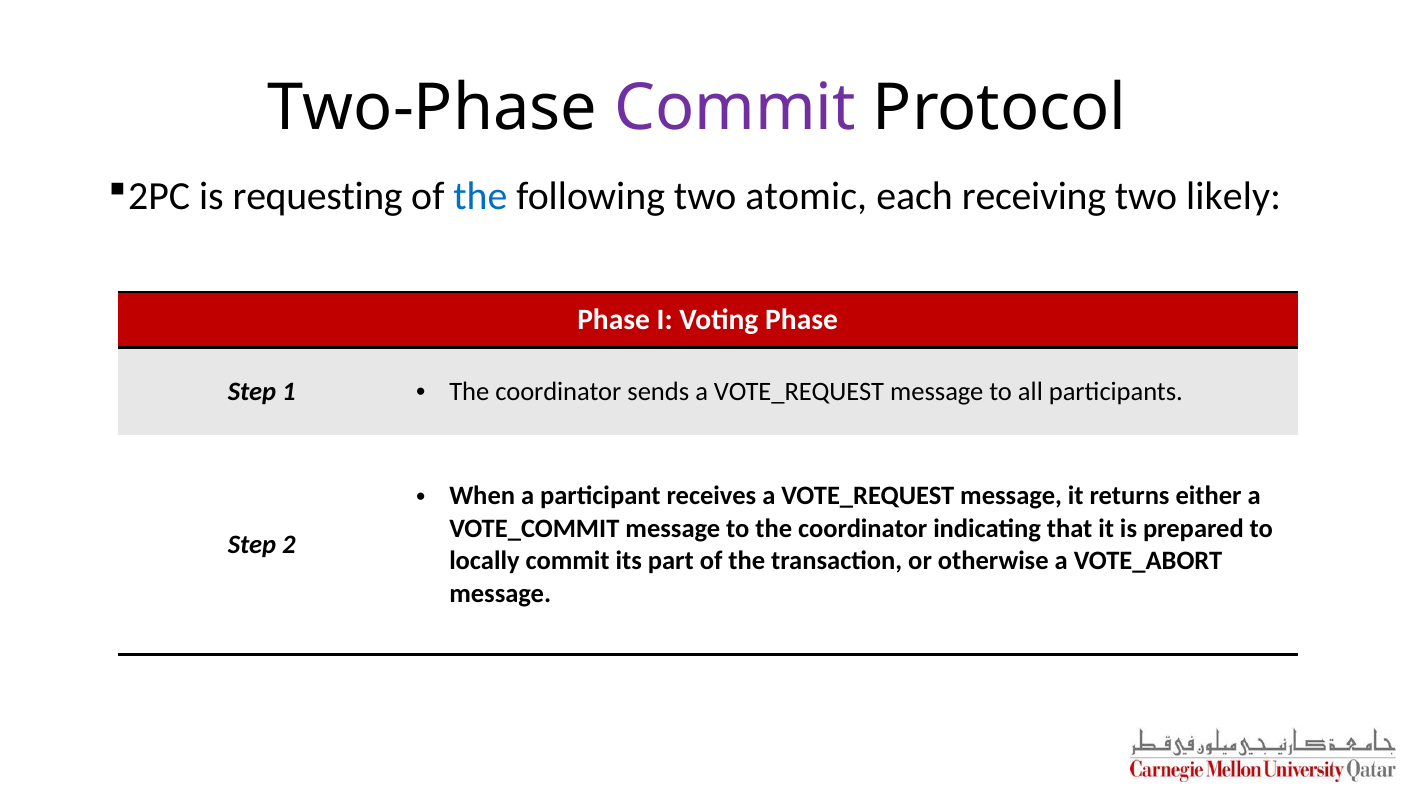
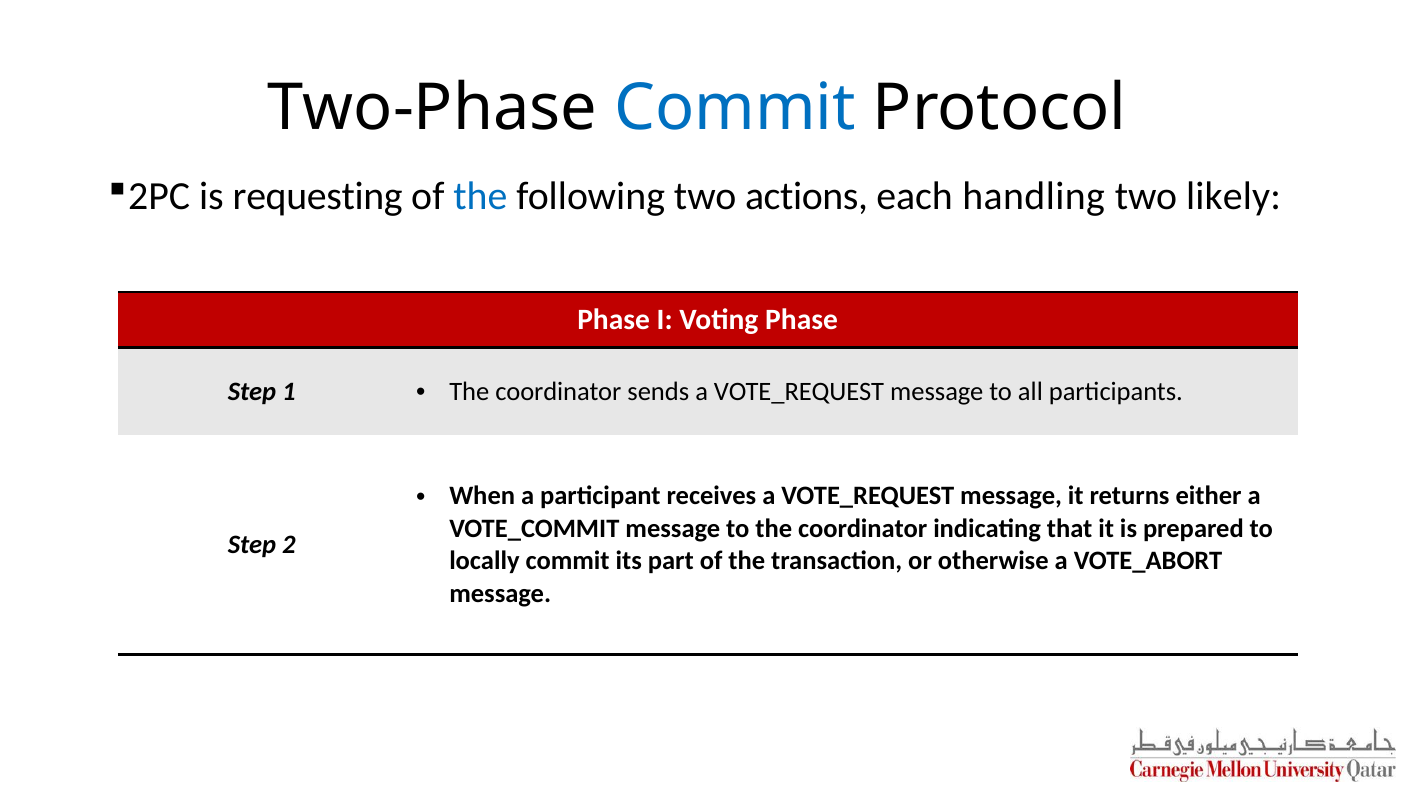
Commit at (735, 108) colour: purple -> blue
atomic: atomic -> actions
receiving: receiving -> handling
